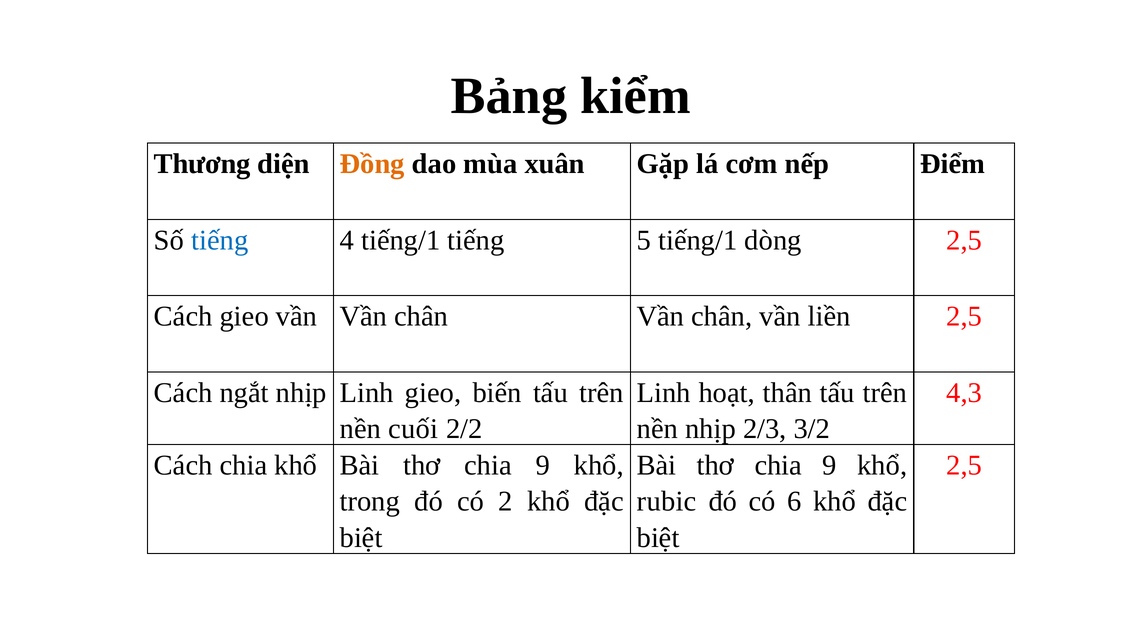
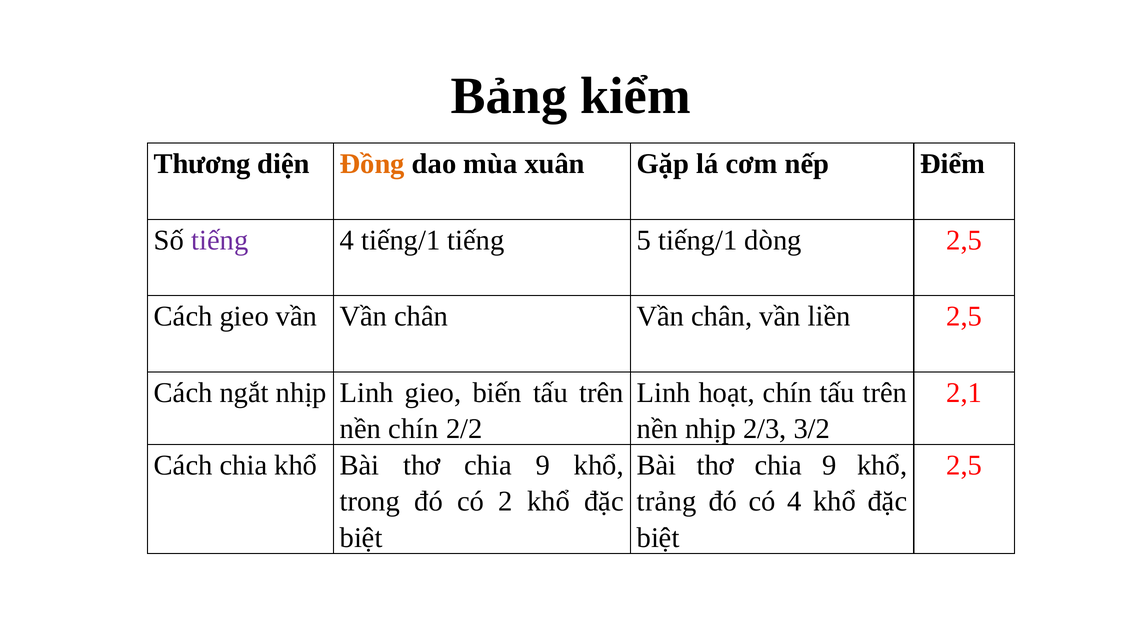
tiếng at (220, 240) colour: blue -> purple
hoạt thân: thân -> chín
4,3: 4,3 -> 2,1
nền cuối: cuối -> chín
rubic: rubic -> trảng
có 6: 6 -> 4
